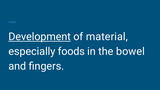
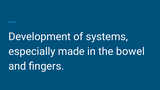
Development underline: present -> none
material: material -> systems
foods: foods -> made
